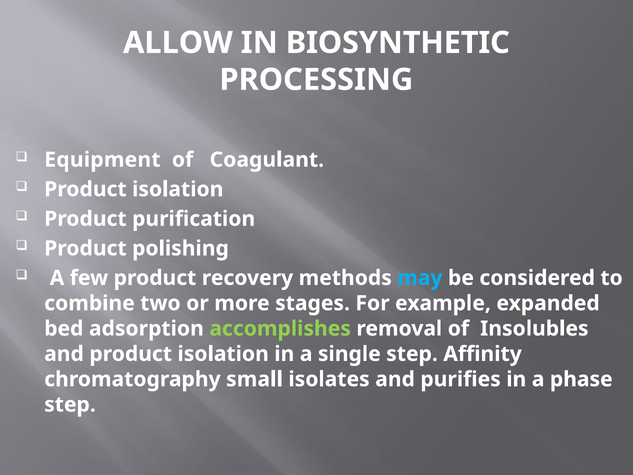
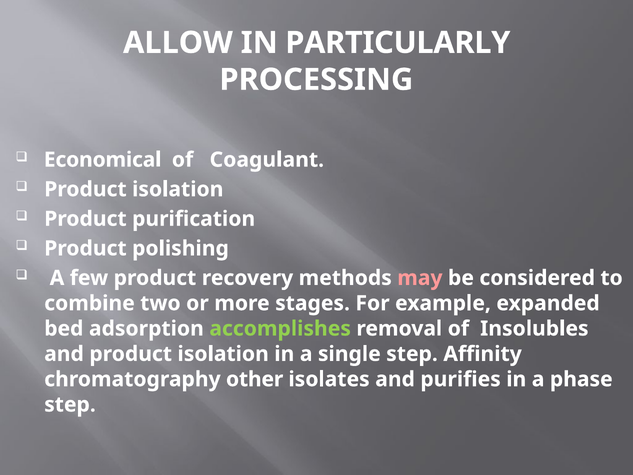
BIOSYNTHETIC: BIOSYNTHETIC -> PARTICULARLY
Equipment: Equipment -> Economical
may colour: light blue -> pink
small: small -> other
